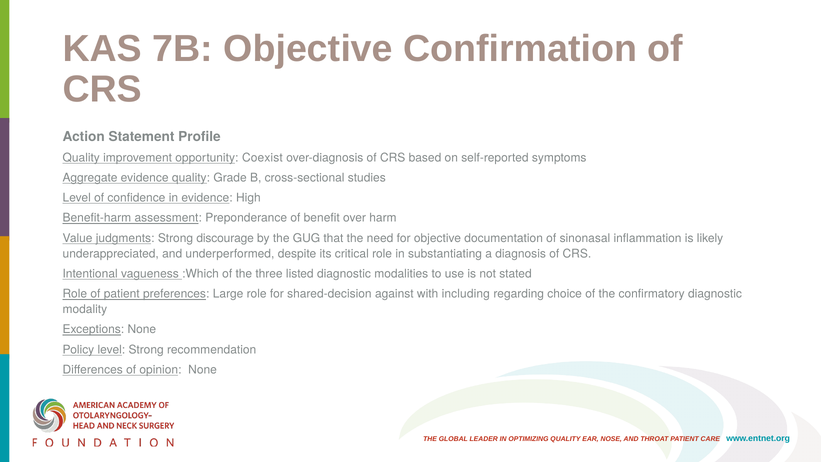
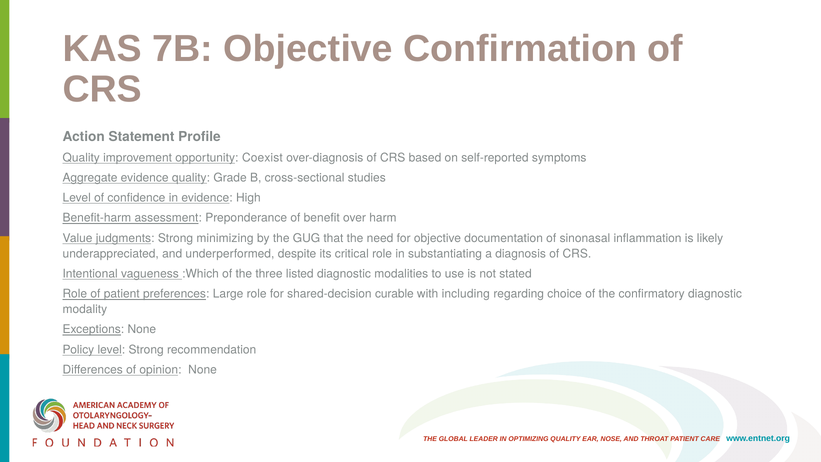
discourage: discourage -> minimizing
against: against -> curable
